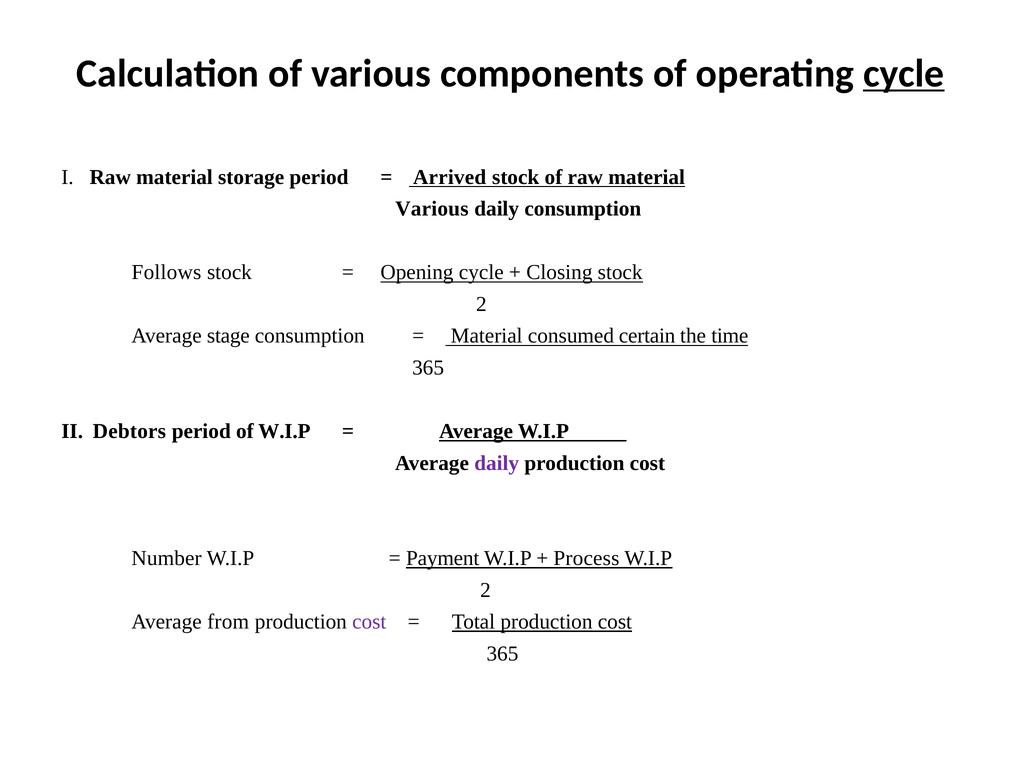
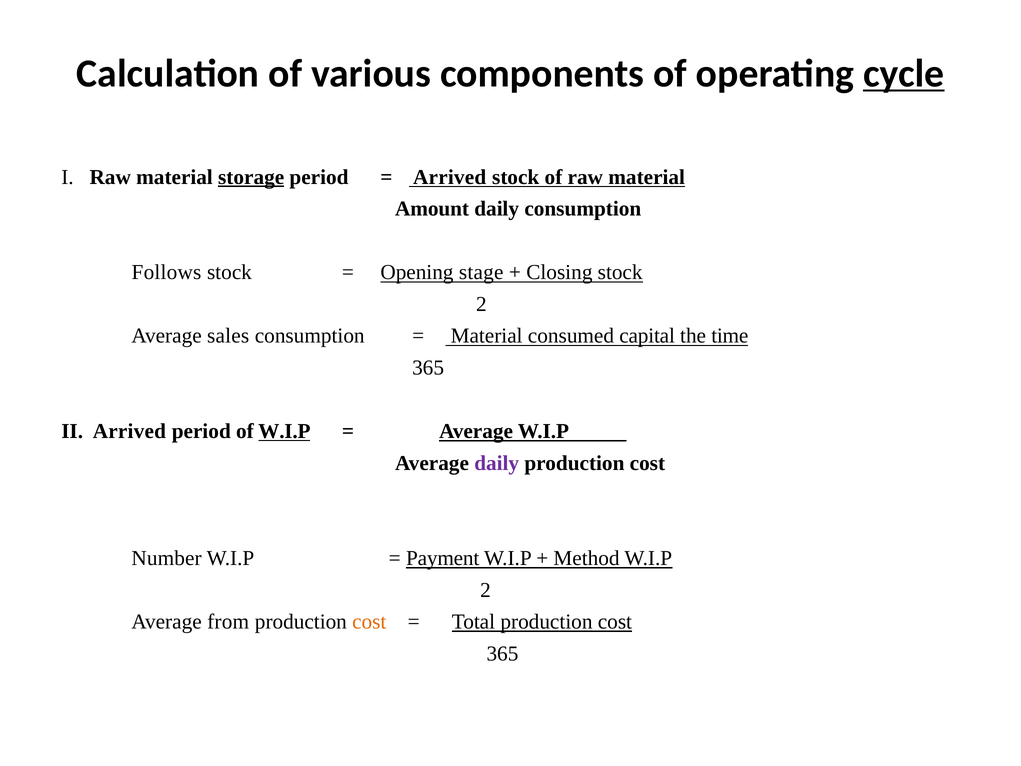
storage underline: none -> present
Various at (432, 209): Various -> Amount
Opening cycle: cycle -> stage
stage: stage -> sales
certain: certain -> capital
II Debtors: Debtors -> Arrived
W.I.P at (284, 431) underline: none -> present
Process: Process -> Method
cost at (369, 622) colour: purple -> orange
